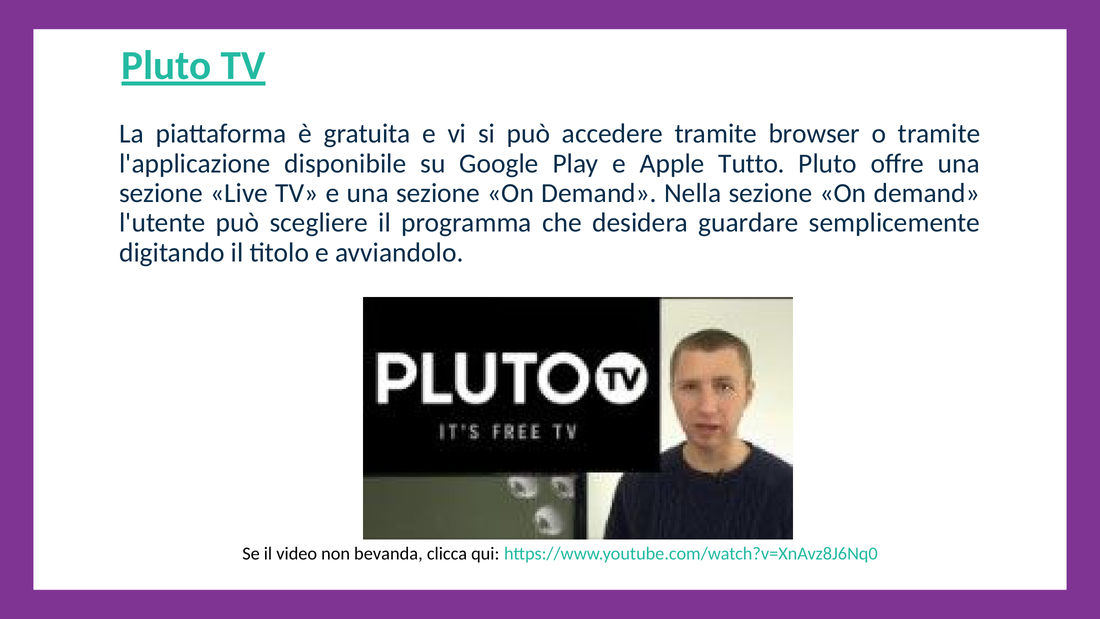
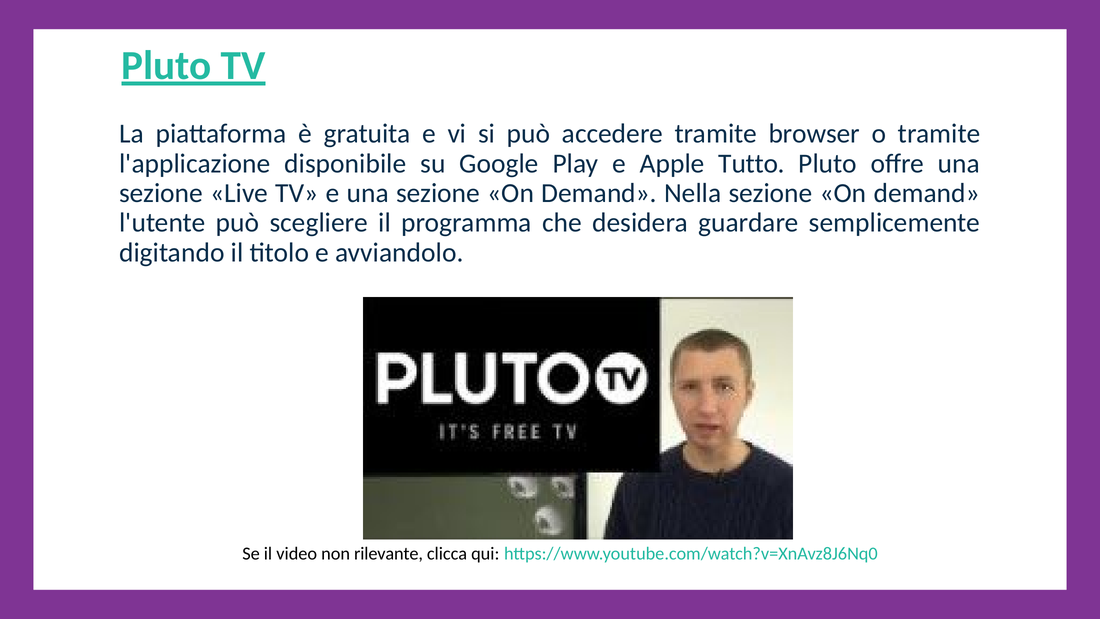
bevanda: bevanda -> rilevante
